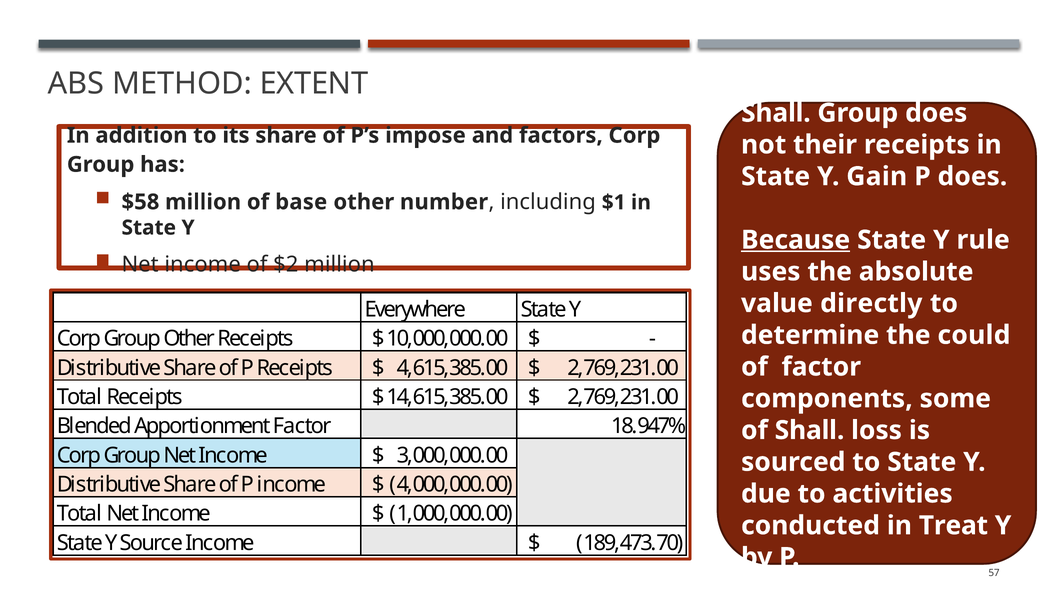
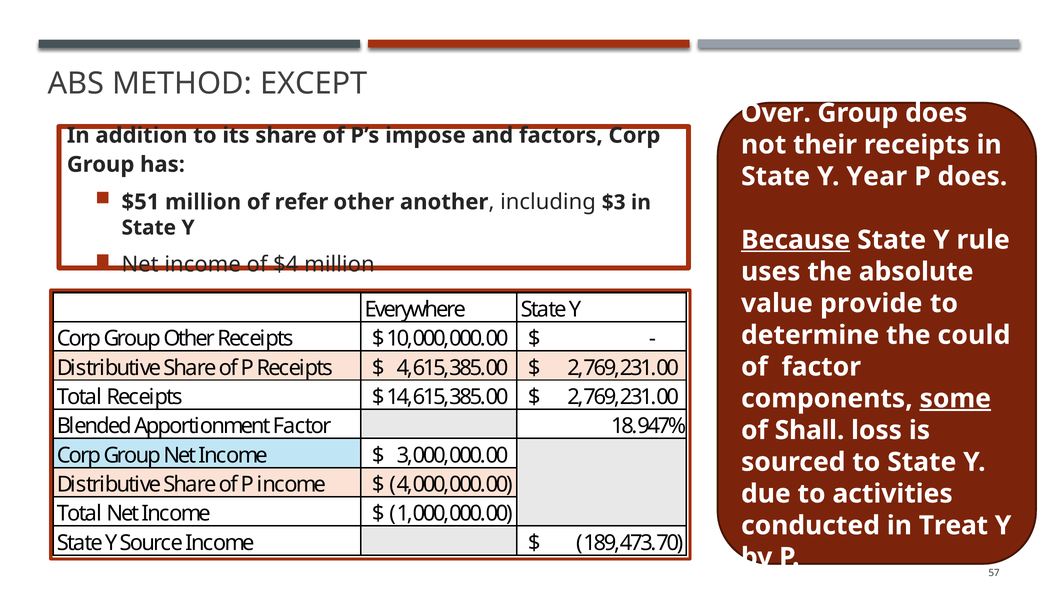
EXTENT: EXTENT -> EXCEPT
Shall at (776, 113): Shall -> Over
Gain: Gain -> Year
$58: $58 -> $51
base: base -> refer
number: number -> another
$1: $1 -> $3
$2: $2 -> $4
directly: directly -> provide
some underline: none -> present
